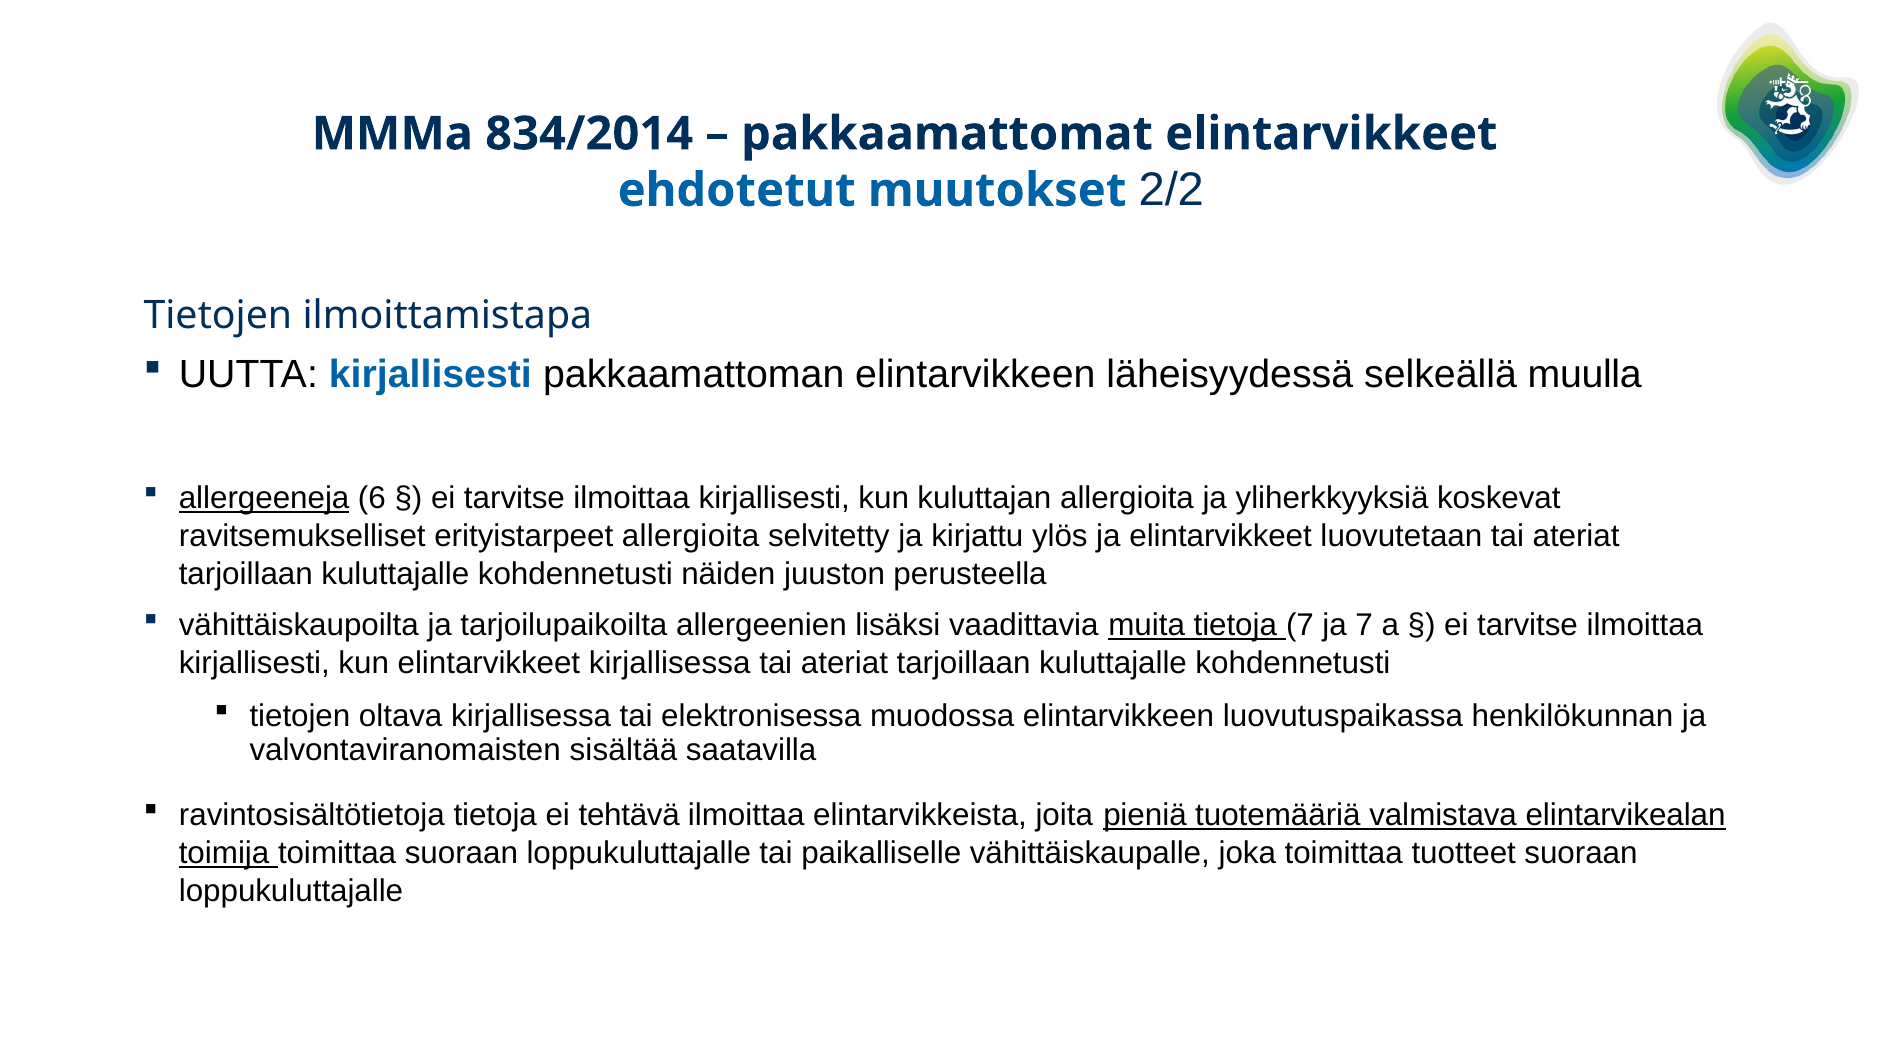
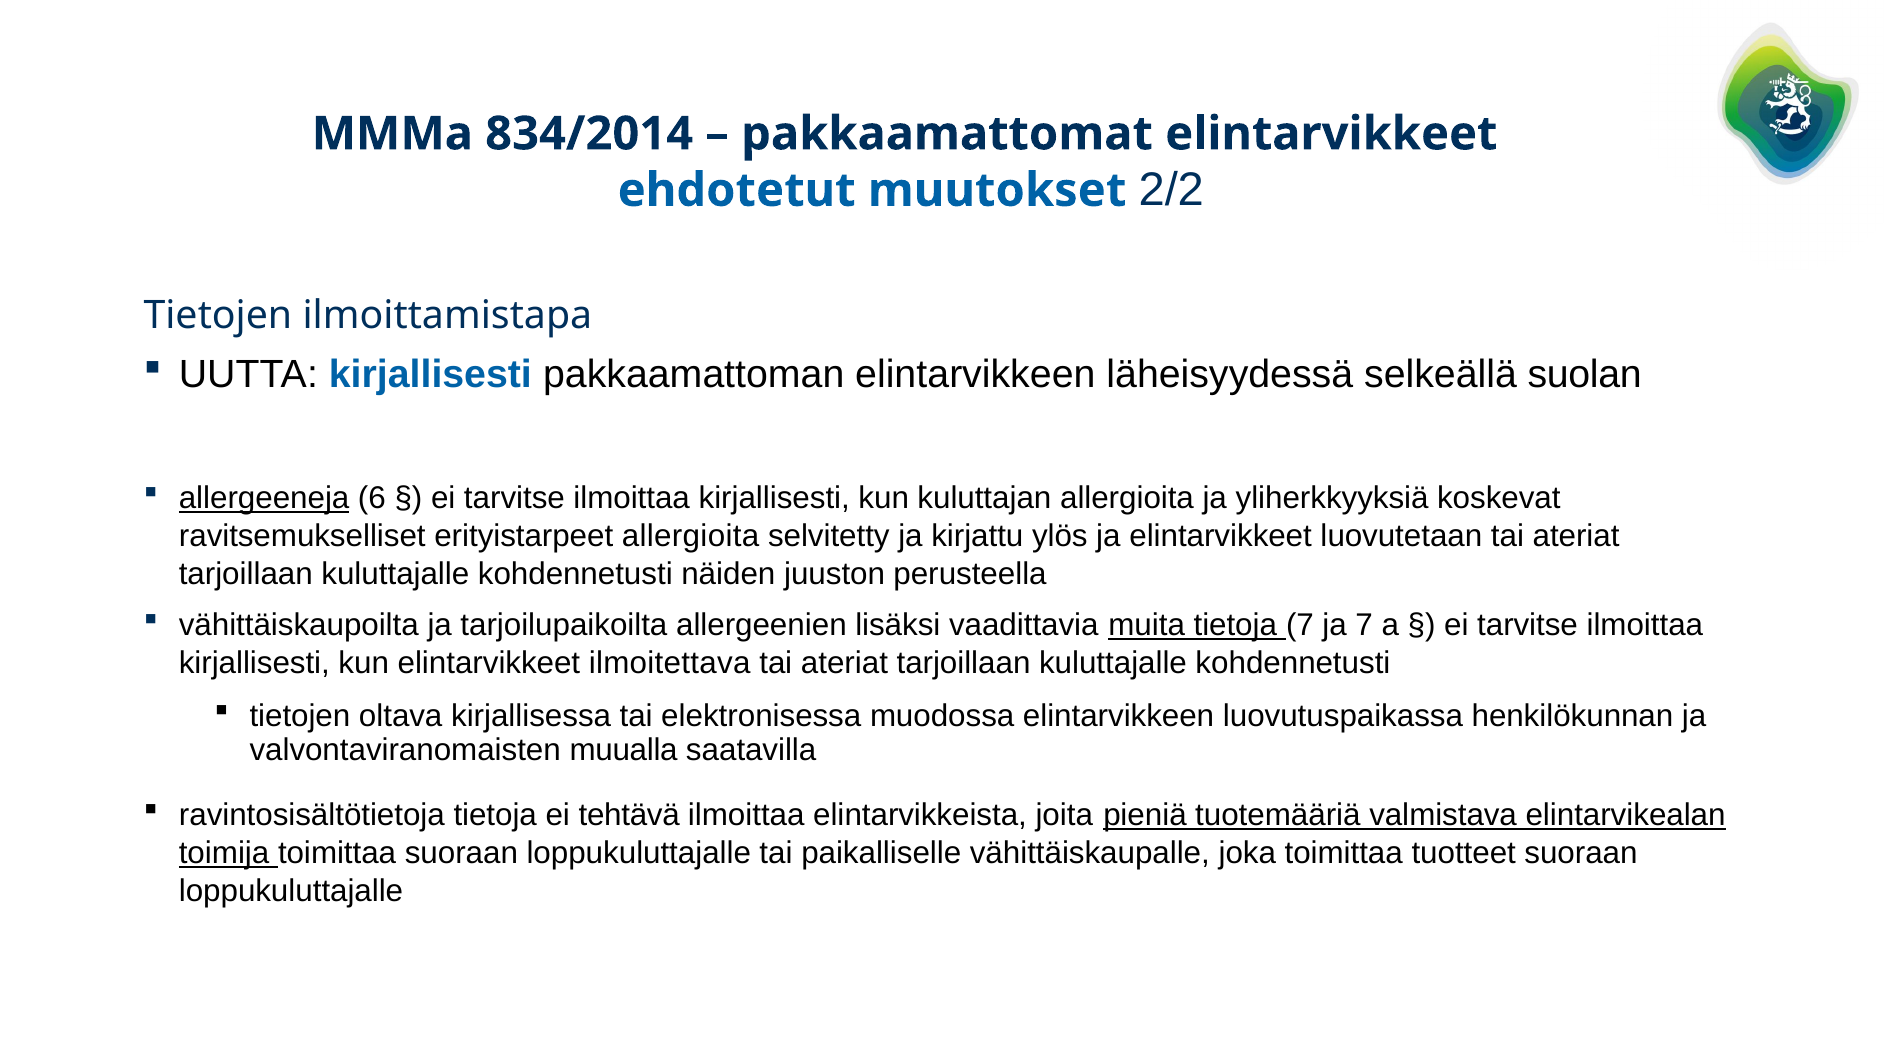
muulla: muulla -> suolan
elintarvikkeet kirjallisessa: kirjallisessa -> ilmoitettava
sisältää: sisältää -> muualla
